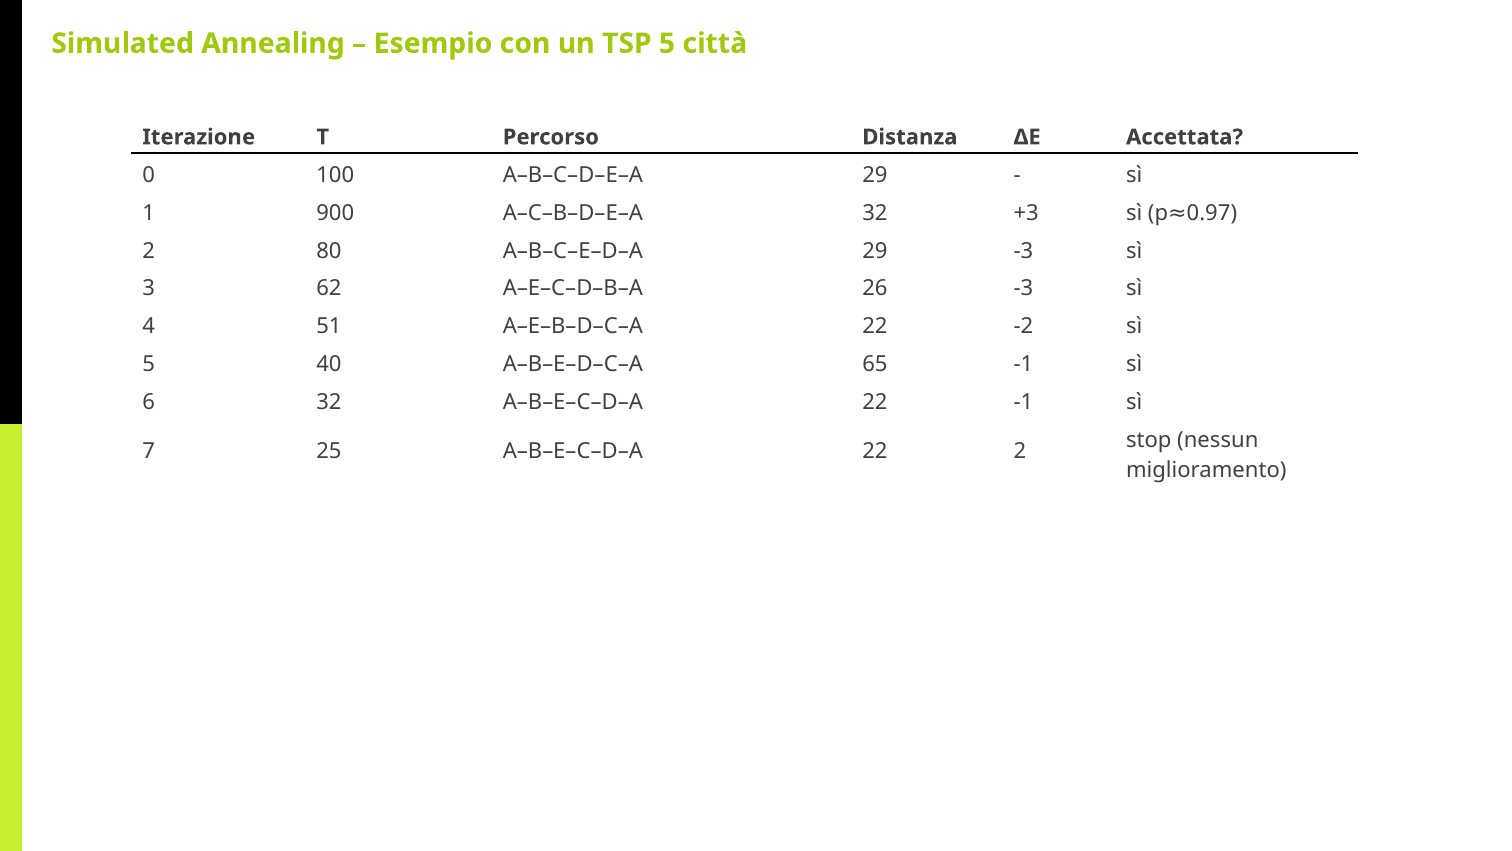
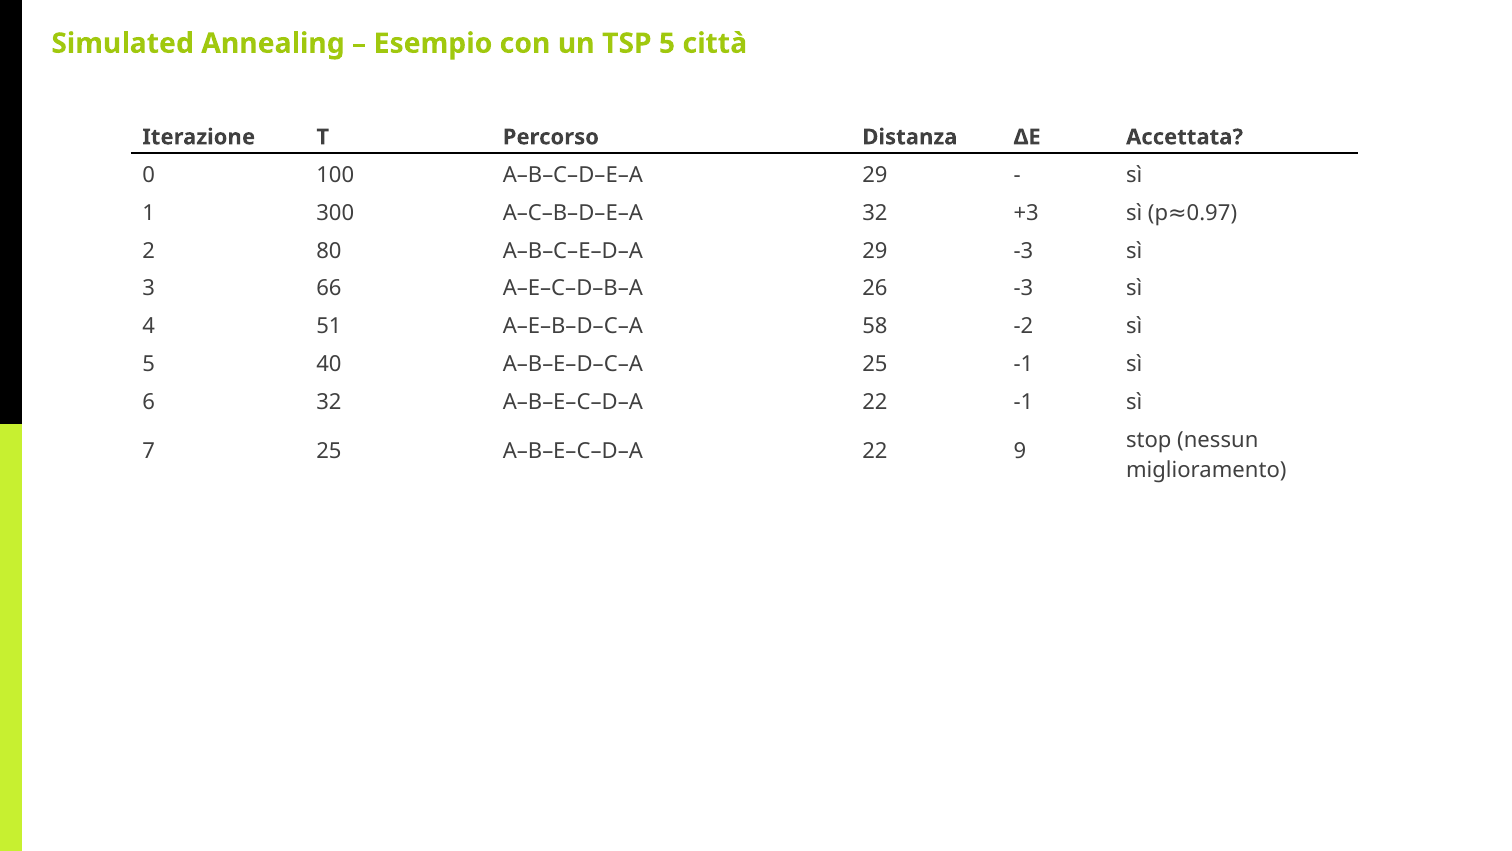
900: 900 -> 300
62: 62 -> 66
A–E–B–D–C–A 22: 22 -> 58
A–B–E–D–C–A 65: 65 -> 25
22 2: 2 -> 9
